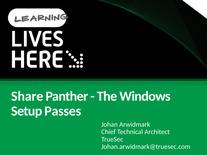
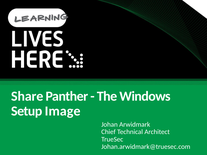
Passes: Passes -> Image
